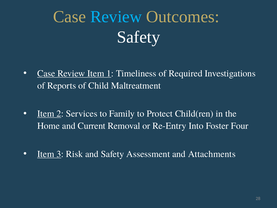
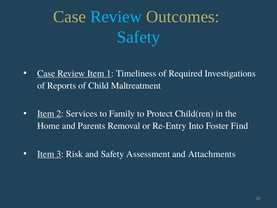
Safety at (138, 37) colour: white -> light blue
Current: Current -> Parents
Four: Four -> Find
